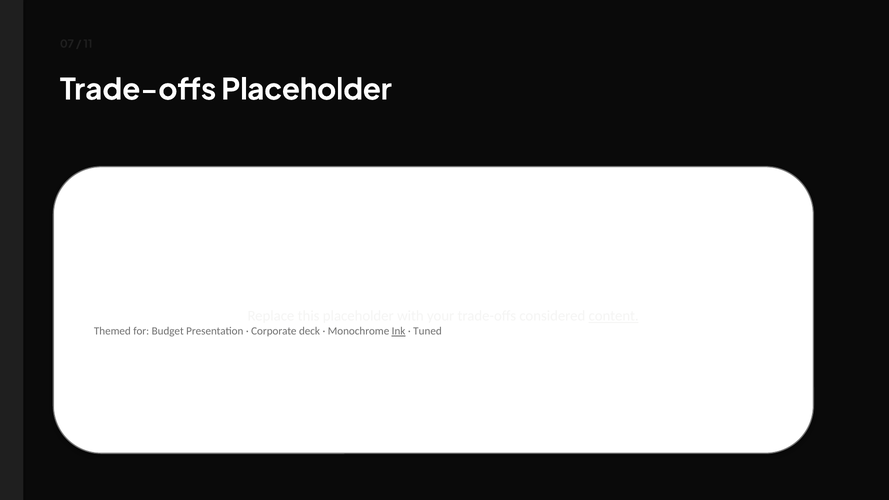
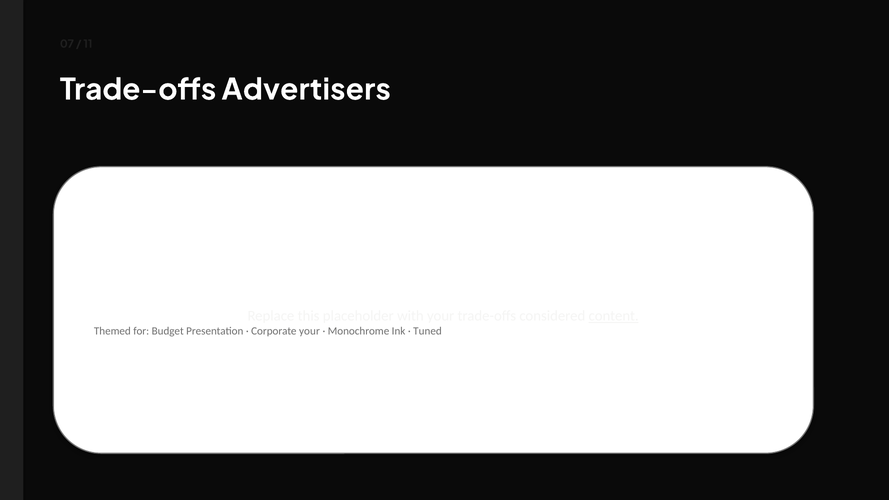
Trade-offs Placeholder: Placeholder -> Advertisers
Corporate deck: deck -> your
Ink underline: present -> none
